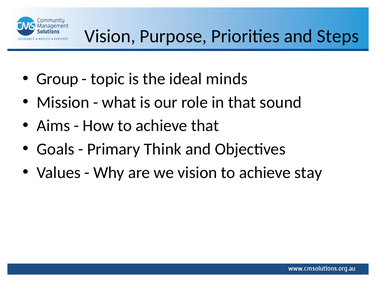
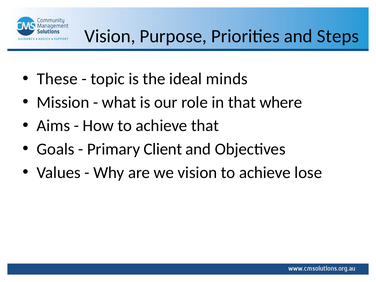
Group: Group -> These
sound: sound -> where
Think: Think -> Client
stay: stay -> lose
